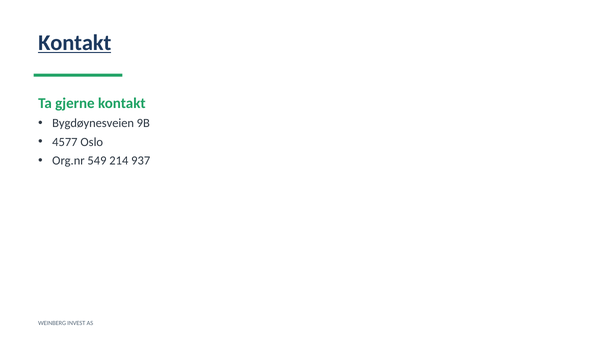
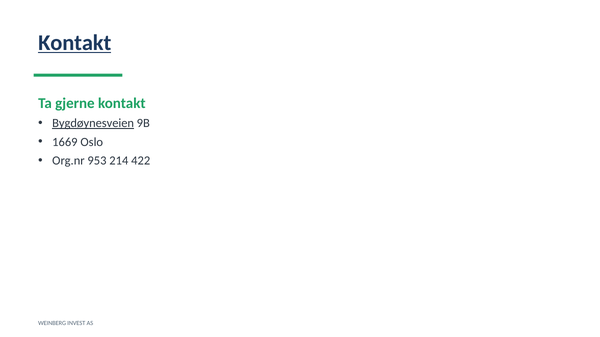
Bygdøynesveien underline: none -> present
4577: 4577 -> 1669
549: 549 -> 953
937: 937 -> 422
